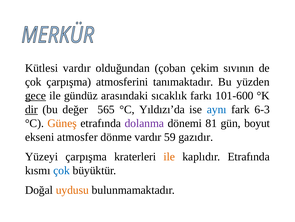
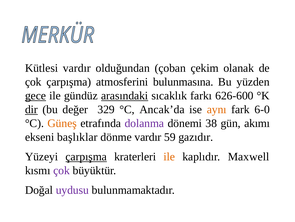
sıvının: sıvının -> olanak
tanımaktadır: tanımaktadır -> bulunmasına
arasındaki underline: none -> present
101-600: 101-600 -> 626-600
565: 565 -> 329
Yıldızı’da: Yıldızı’da -> Ancak’da
aynı colour: blue -> orange
6-3: 6-3 -> 6-0
81: 81 -> 38
boyut: boyut -> akımı
atmosfer: atmosfer -> başlıklar
çarpışma at (86, 156) underline: none -> present
kaplıdır Etrafında: Etrafında -> Maxwell
çok at (62, 170) colour: blue -> purple
uydusu colour: orange -> purple
